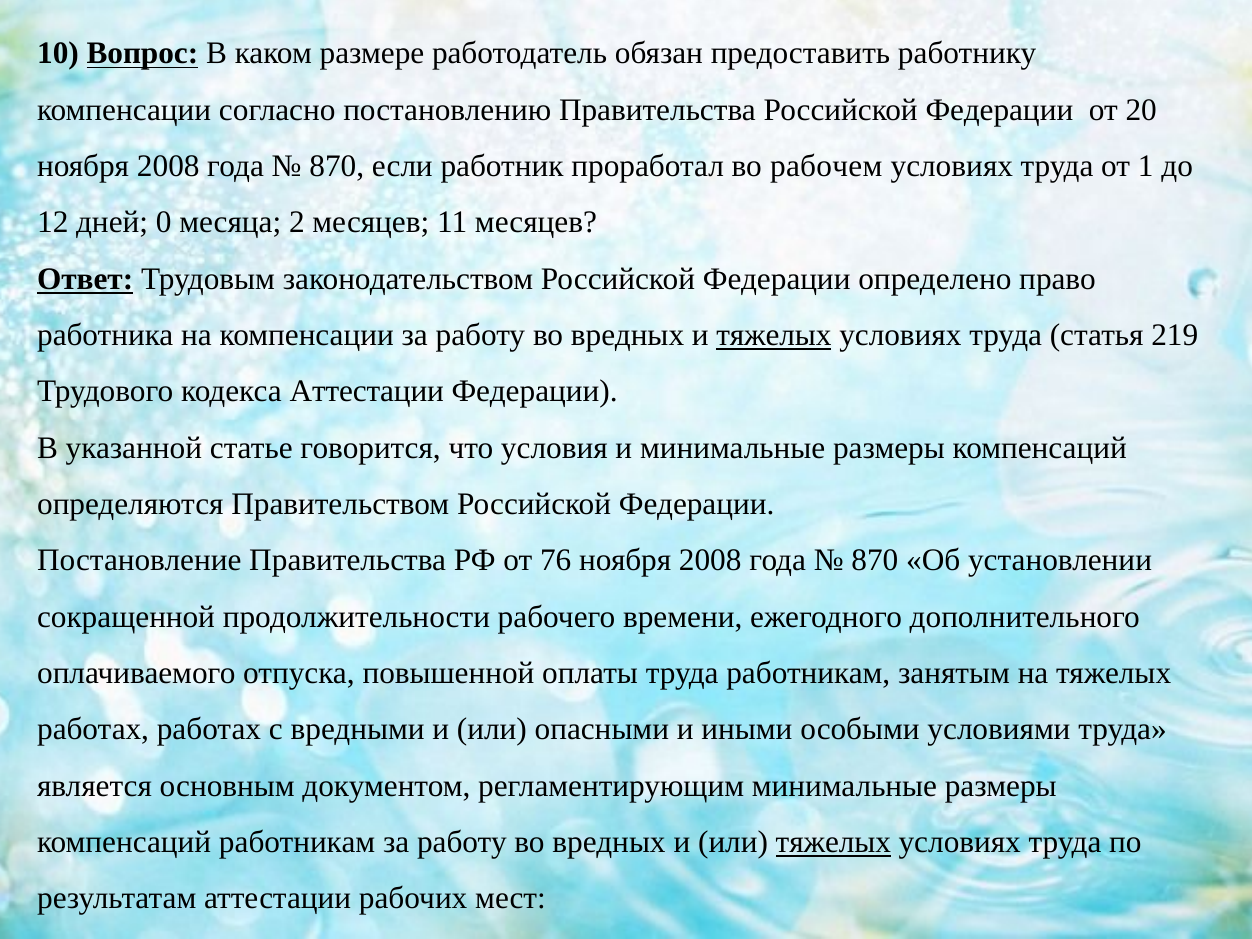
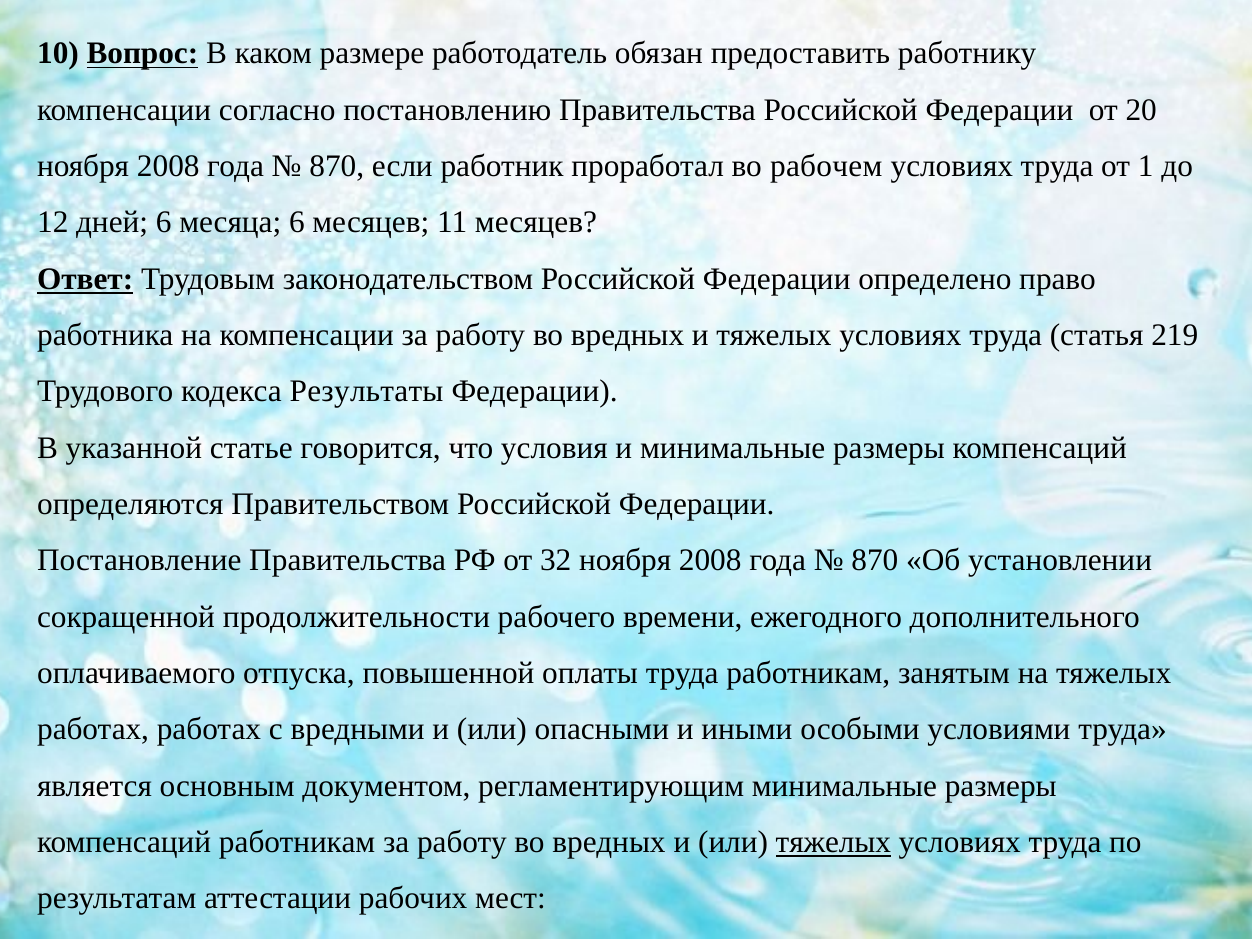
дней 0: 0 -> 6
месяца 2: 2 -> 6
тяжелых at (774, 335) underline: present -> none
кодекса Аттестации: Аттестации -> Результаты
76: 76 -> 32
